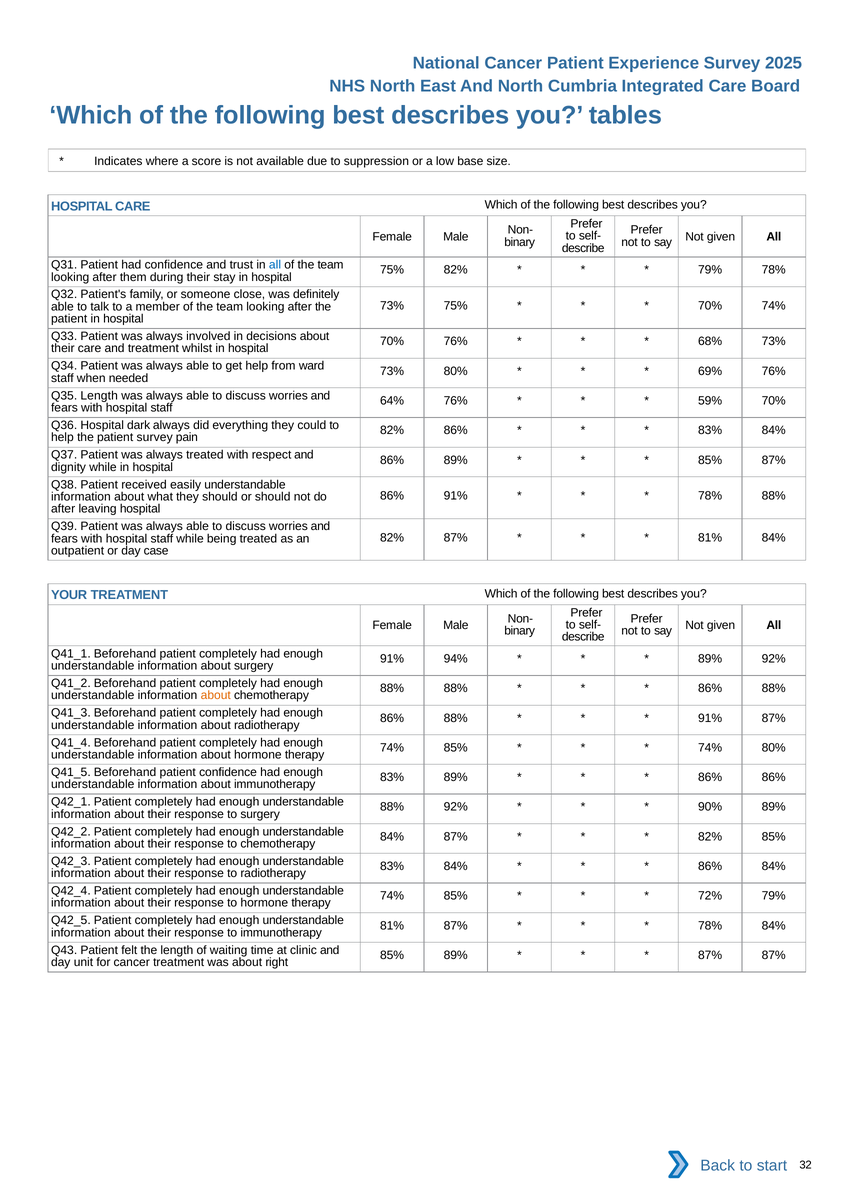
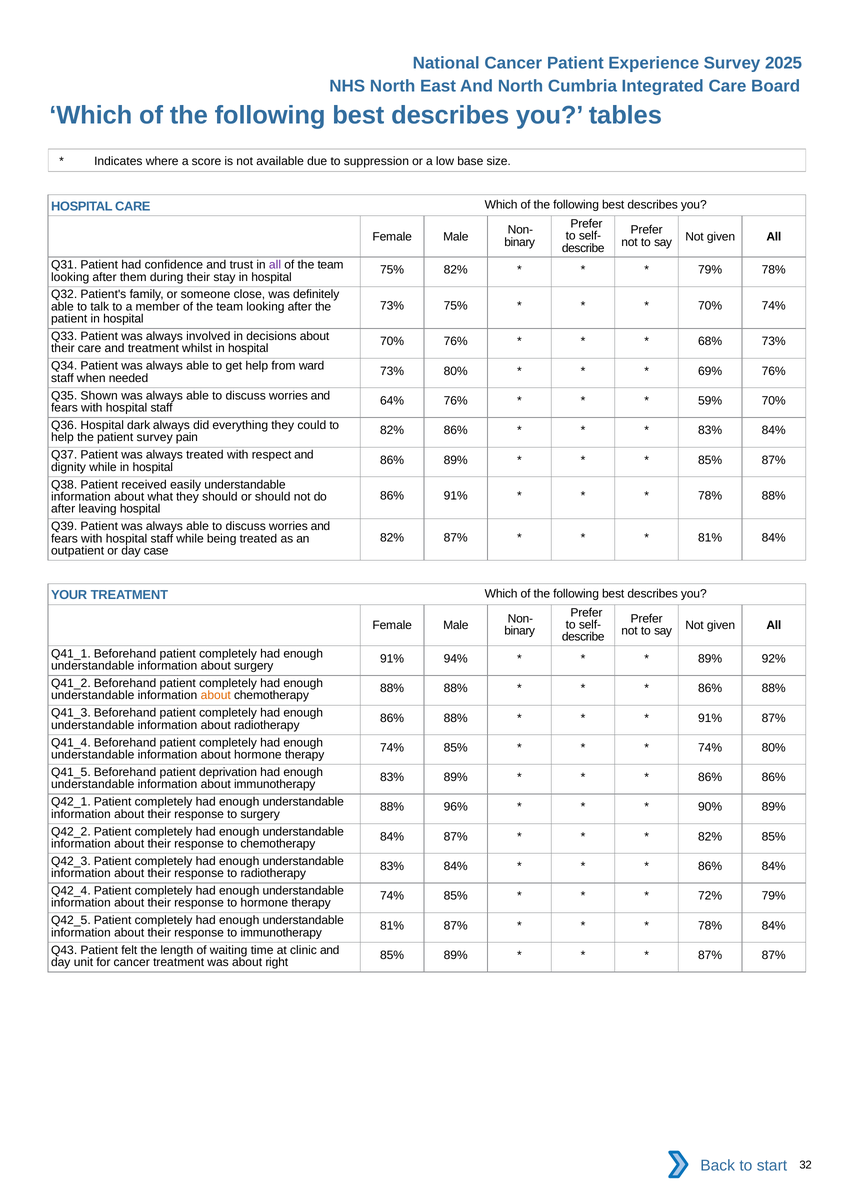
all at (275, 265) colour: blue -> purple
Q35 Length: Length -> Shown
patient confidence: confidence -> deprivation
88% 92%: 92% -> 96%
